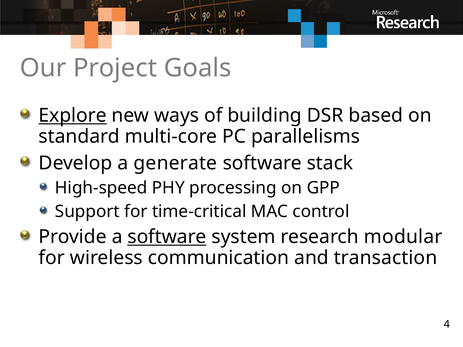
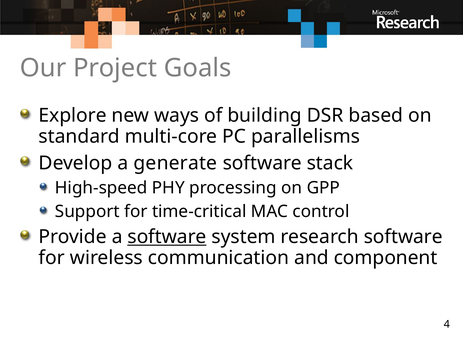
Explore underline: present -> none
research modular: modular -> software
transaction: transaction -> component
